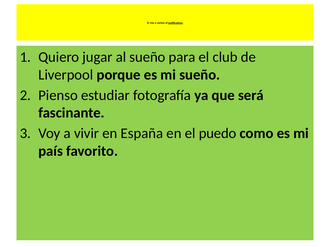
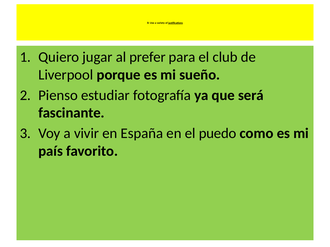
al sueño: sueño -> prefer
